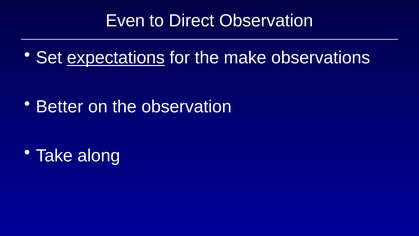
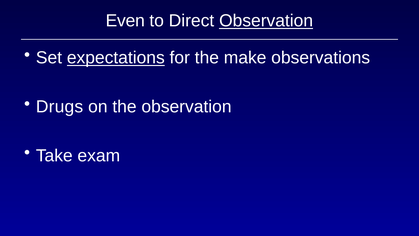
Observation at (266, 21) underline: none -> present
Better: Better -> Drugs
along: along -> exam
